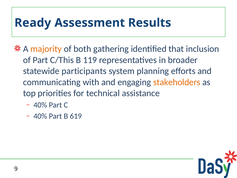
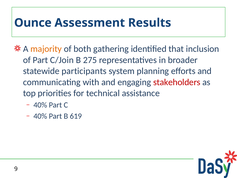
Ready: Ready -> Ounce
C/This: C/This -> C/Join
119: 119 -> 275
stakeholders colour: orange -> red
